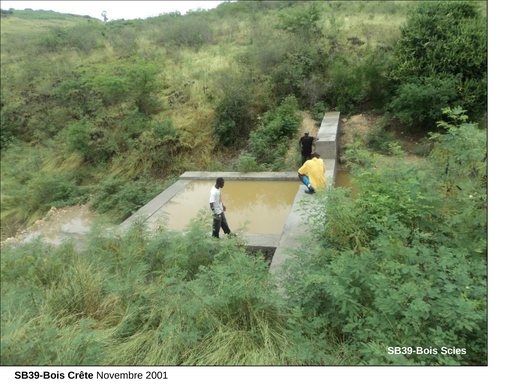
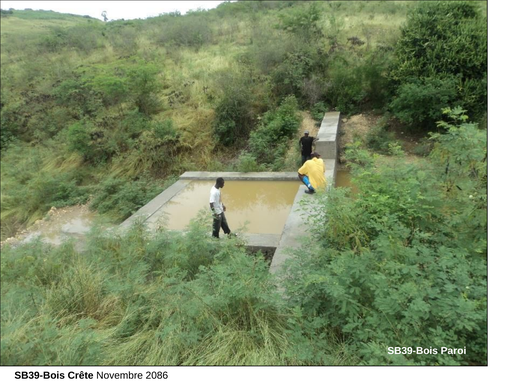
Scies: Scies -> Paroi
2001: 2001 -> 2086
